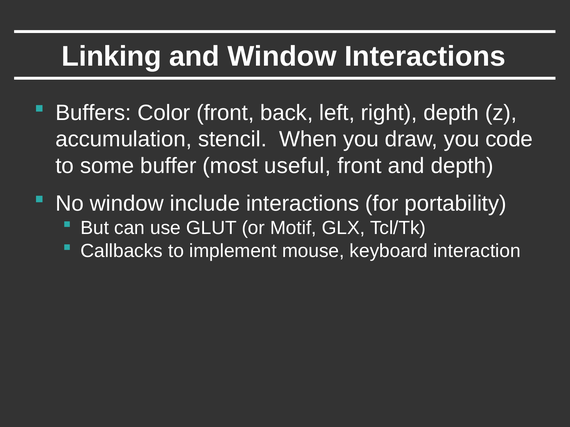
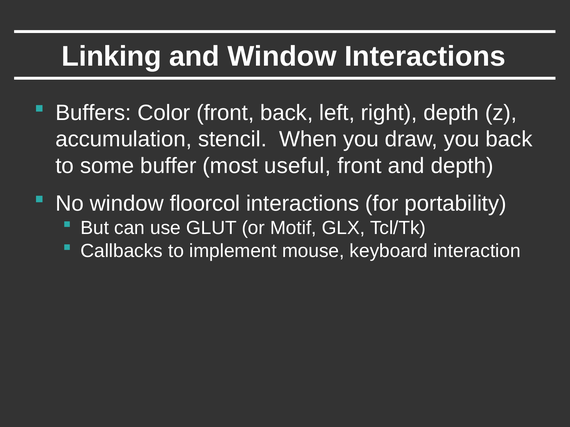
you code: code -> back
include: include -> floorcol
